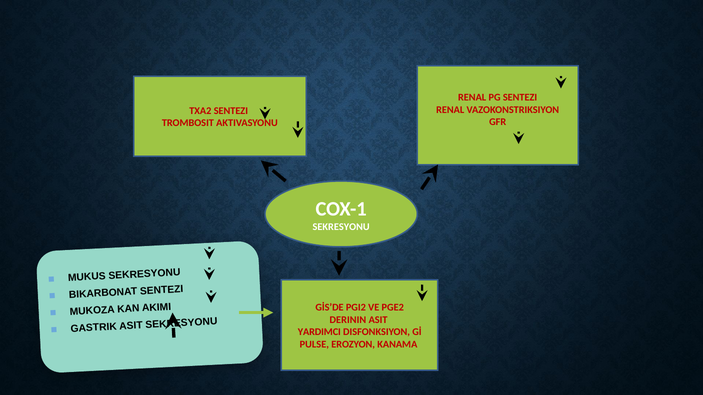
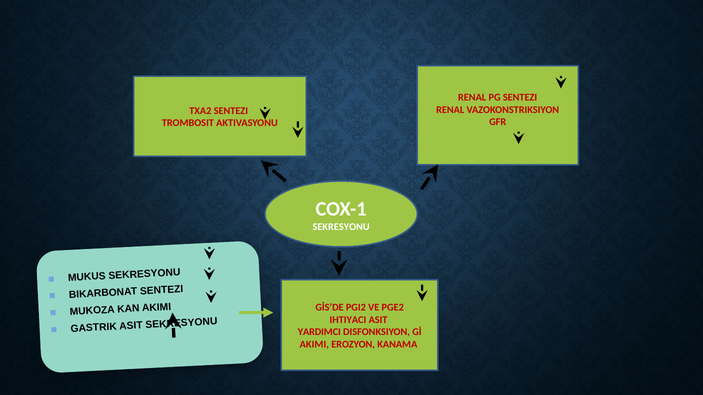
DERININ: DERININ -> IHTIYACI
PULSE at (314, 345): PULSE -> AKIMI
